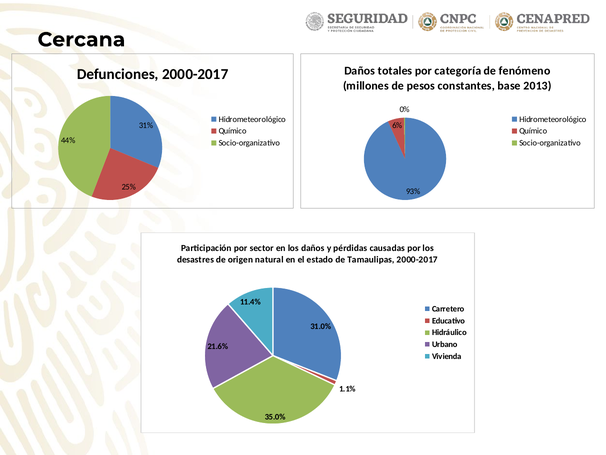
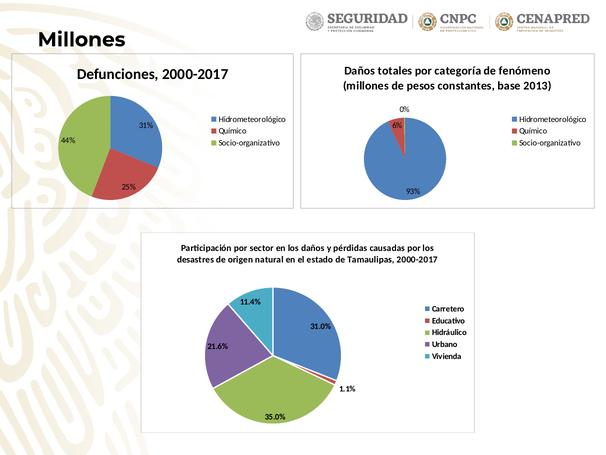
Cercana at (81, 40): Cercana -> Millones
